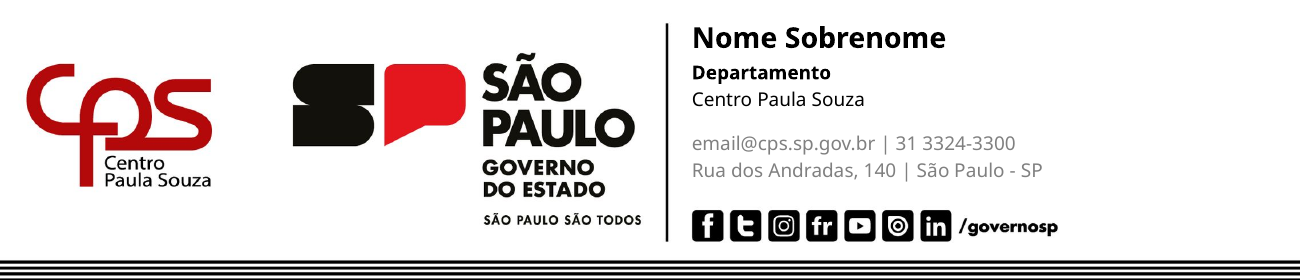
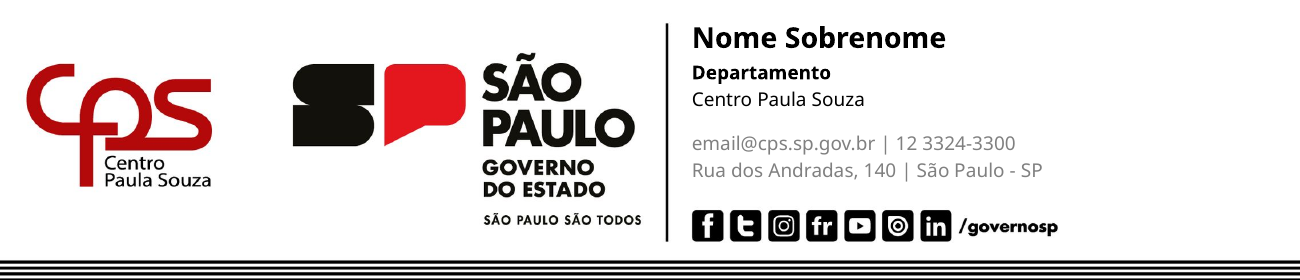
31: 31 -> 12
